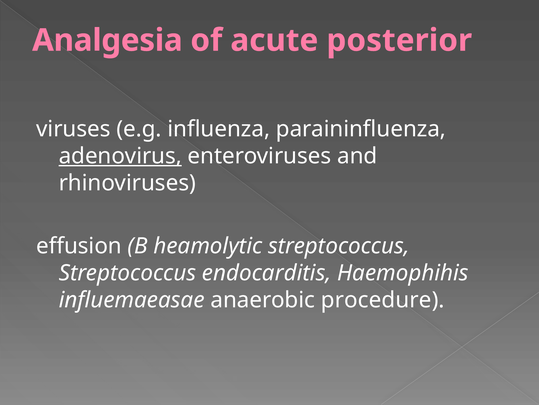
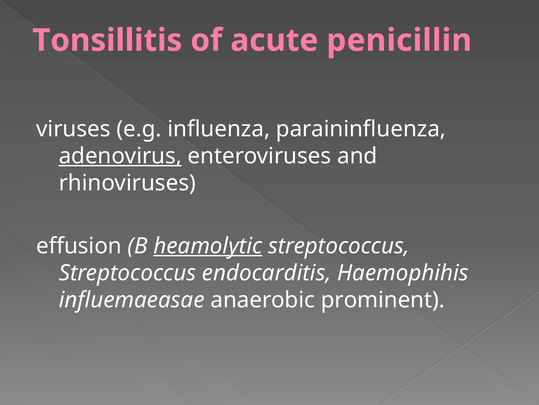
Analgesia: Analgesia -> Tonsillitis
posterior: posterior -> penicillin
heamolytic underline: none -> present
procedure: procedure -> prominent
